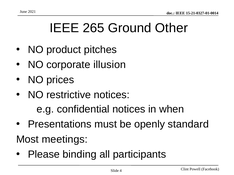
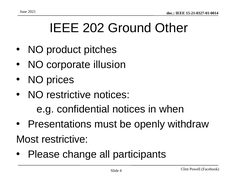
265: 265 -> 202
standard: standard -> withdraw
Most meetings: meetings -> restrictive
binding: binding -> change
